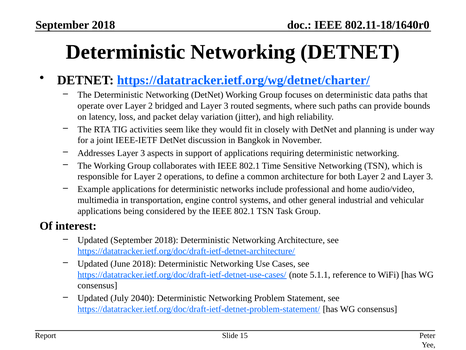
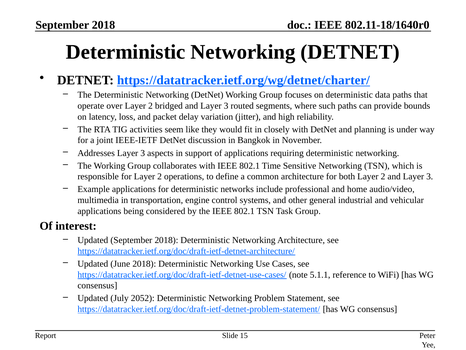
2040: 2040 -> 2052
